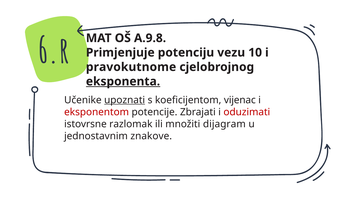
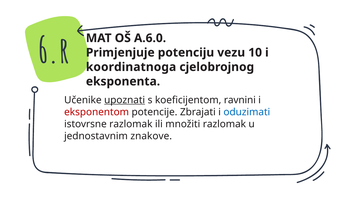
A.9.8: A.9.8 -> A.6.0
pravokutnome: pravokutnome -> koordinatnoga
eksponenta underline: present -> none
vijenac: vijenac -> ravnini
oduzimati colour: red -> blue
množiti dijagram: dijagram -> razlomak
